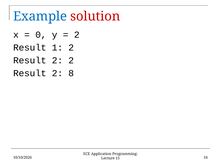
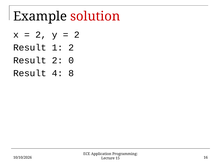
Example colour: blue -> black
0 at (41, 35): 0 -> 2
2 2: 2 -> 0
2 at (57, 74): 2 -> 4
